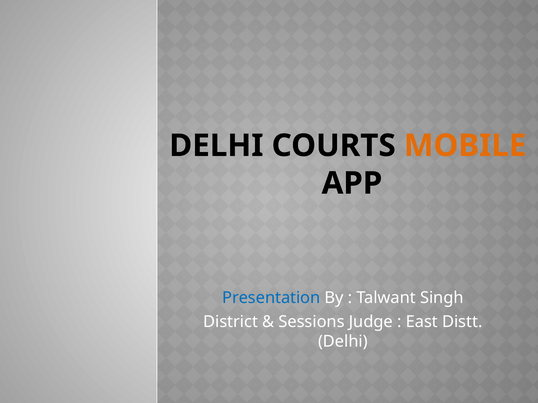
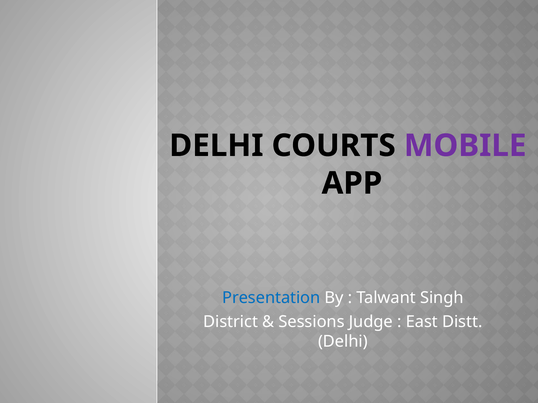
MOBILE colour: orange -> purple
